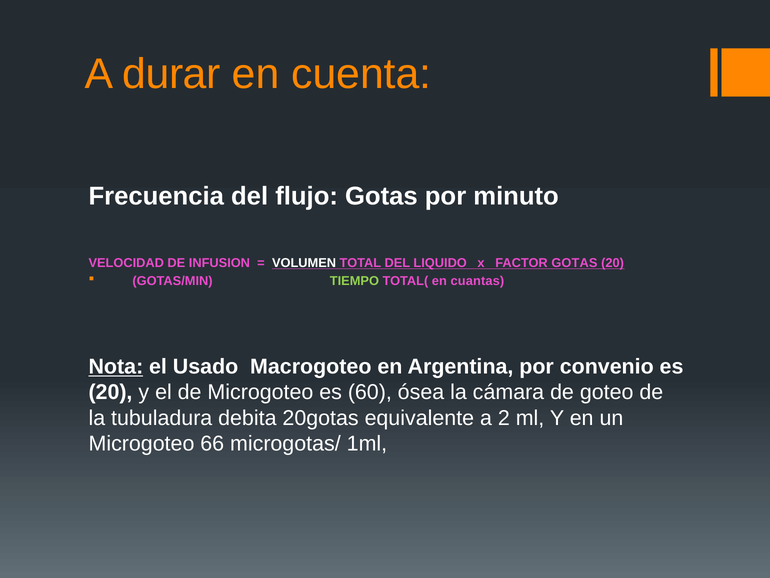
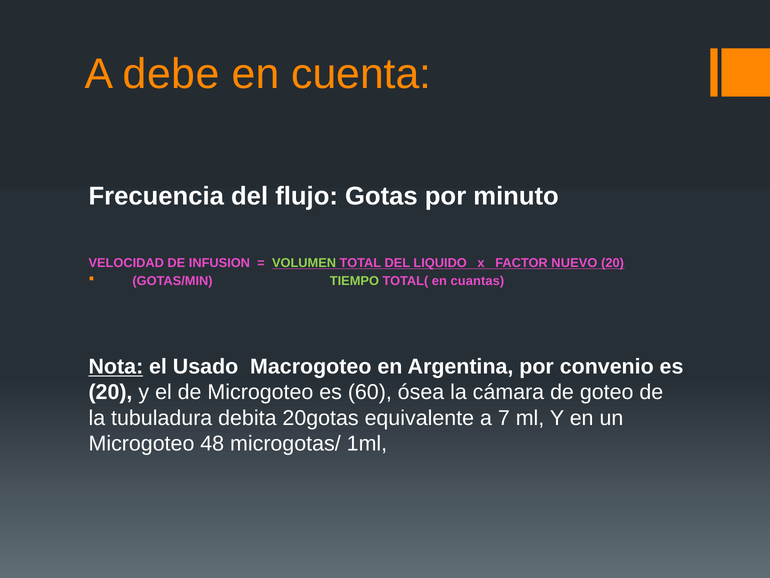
durar: durar -> debe
VOLUMEN colour: white -> light green
FACTOR GOTAS: GOTAS -> NUEVO
2: 2 -> 7
66: 66 -> 48
